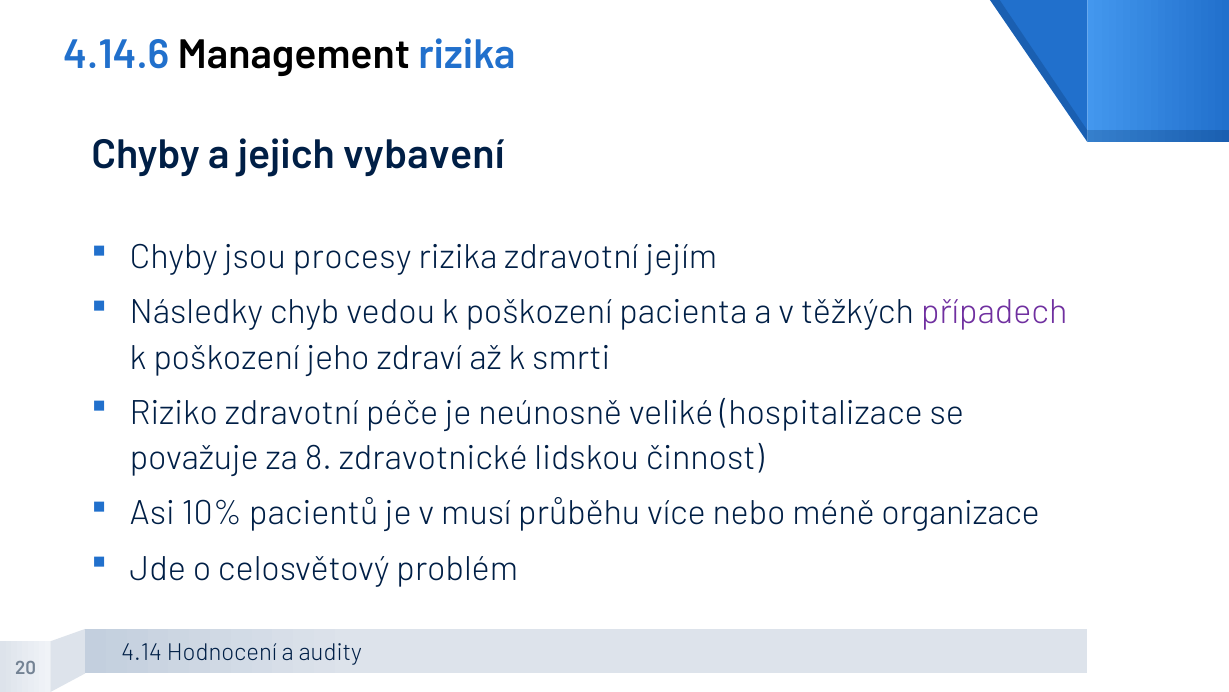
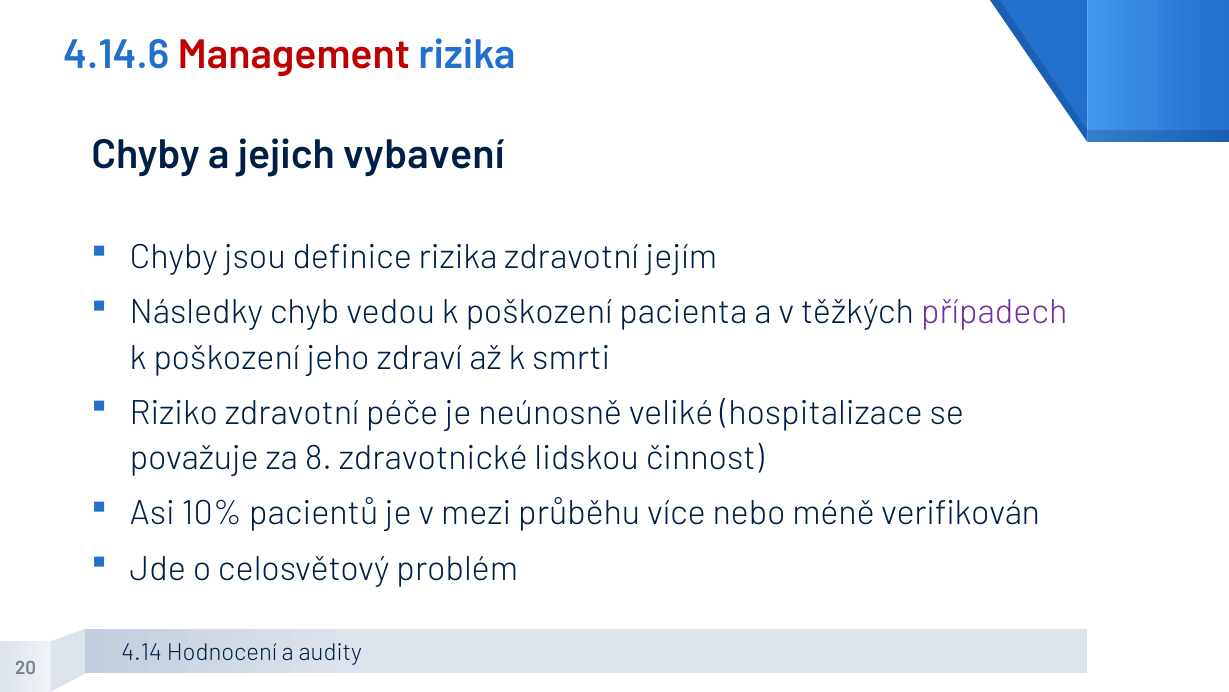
Management colour: black -> red
procesy: procesy -> definice
musí: musí -> mezi
organizace: organizace -> verifikován
